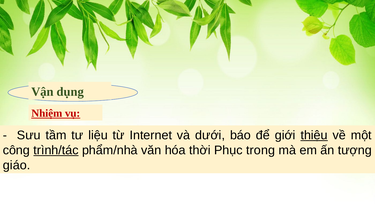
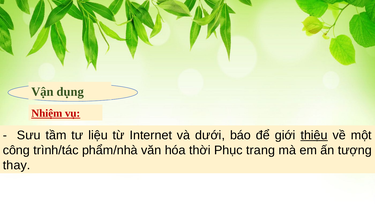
trình/tác underline: present -> none
trong: trong -> trang
giáo: giáo -> thay
